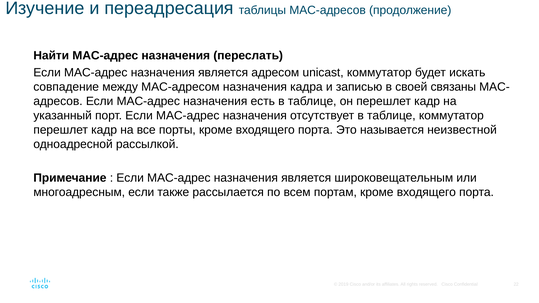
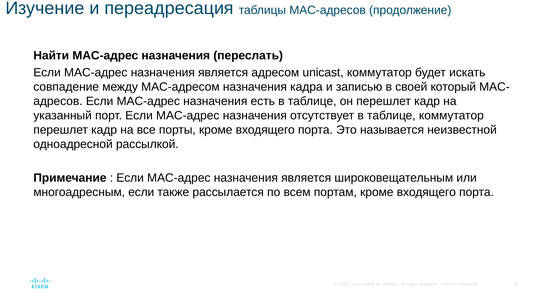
связаны: связаны -> который
